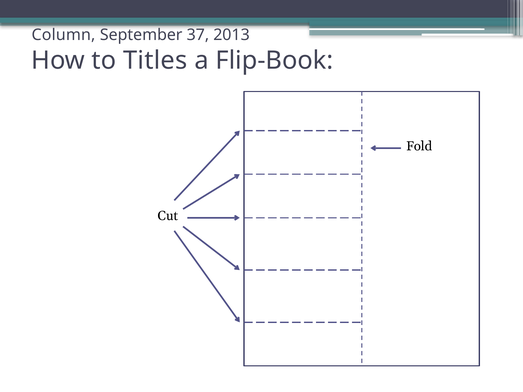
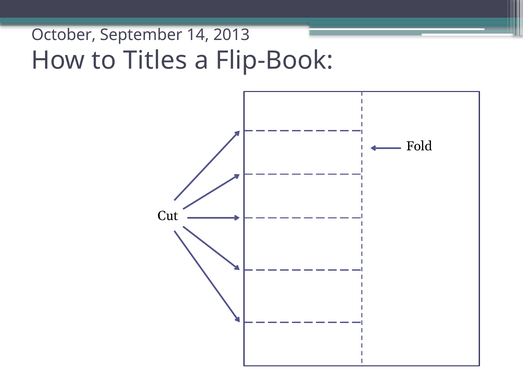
Column: Column -> October
37: 37 -> 14
